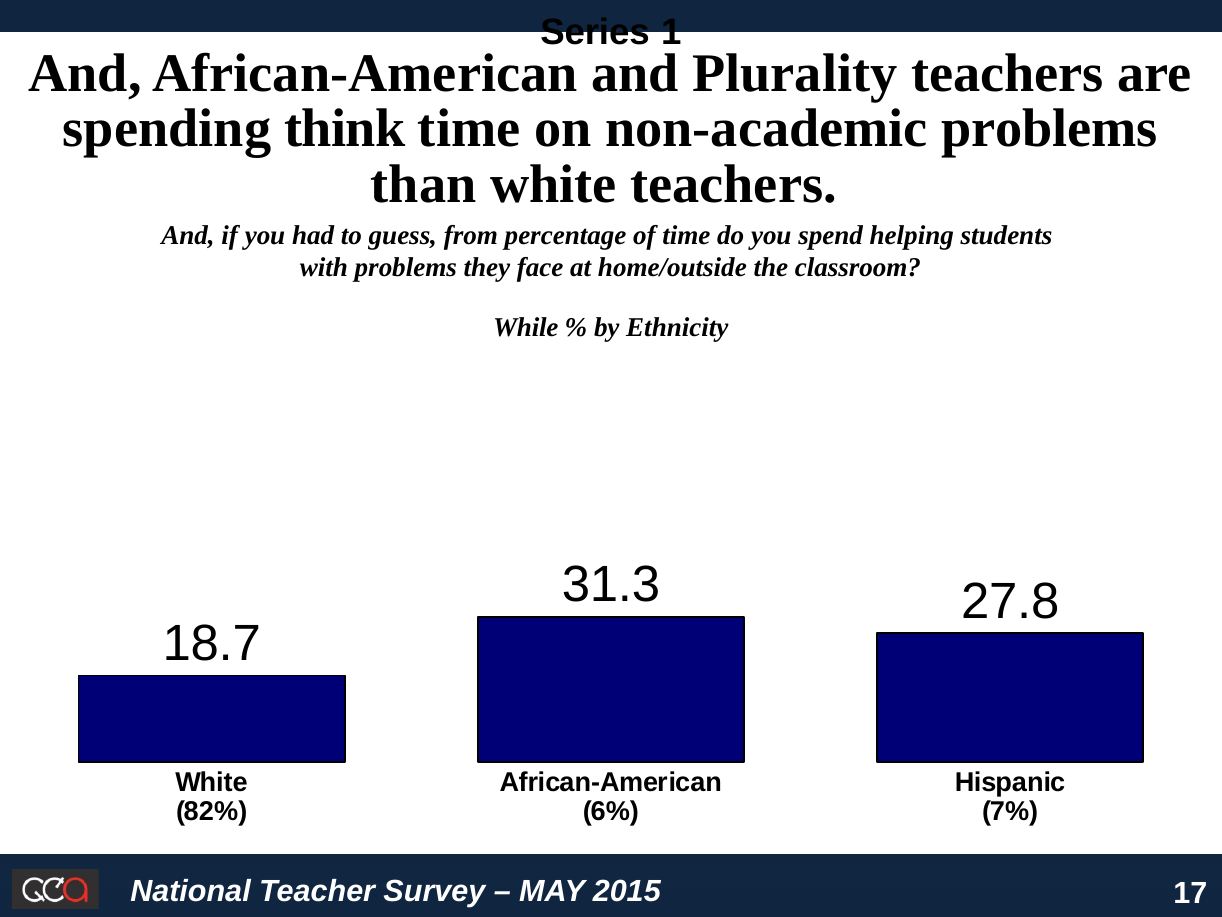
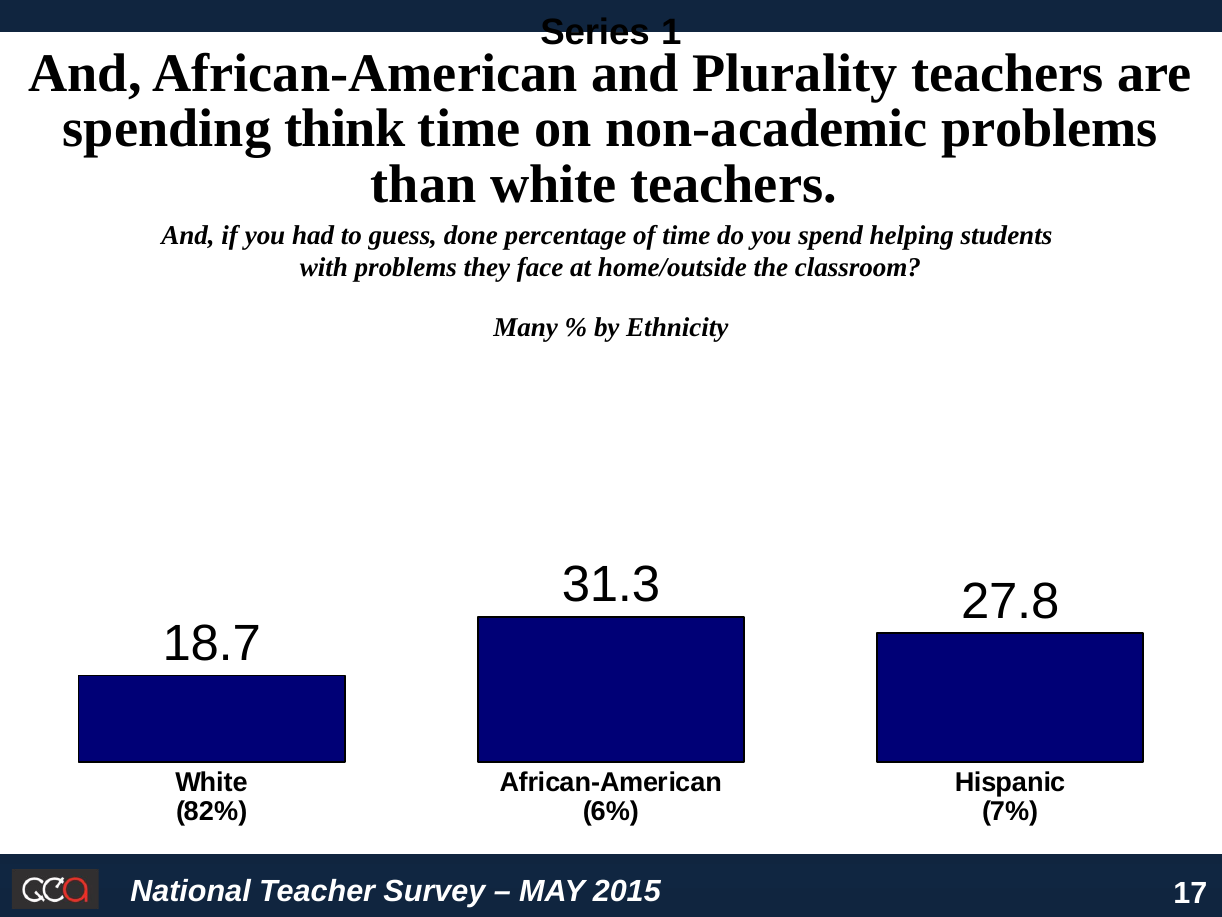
from: from -> done
While: While -> Many
